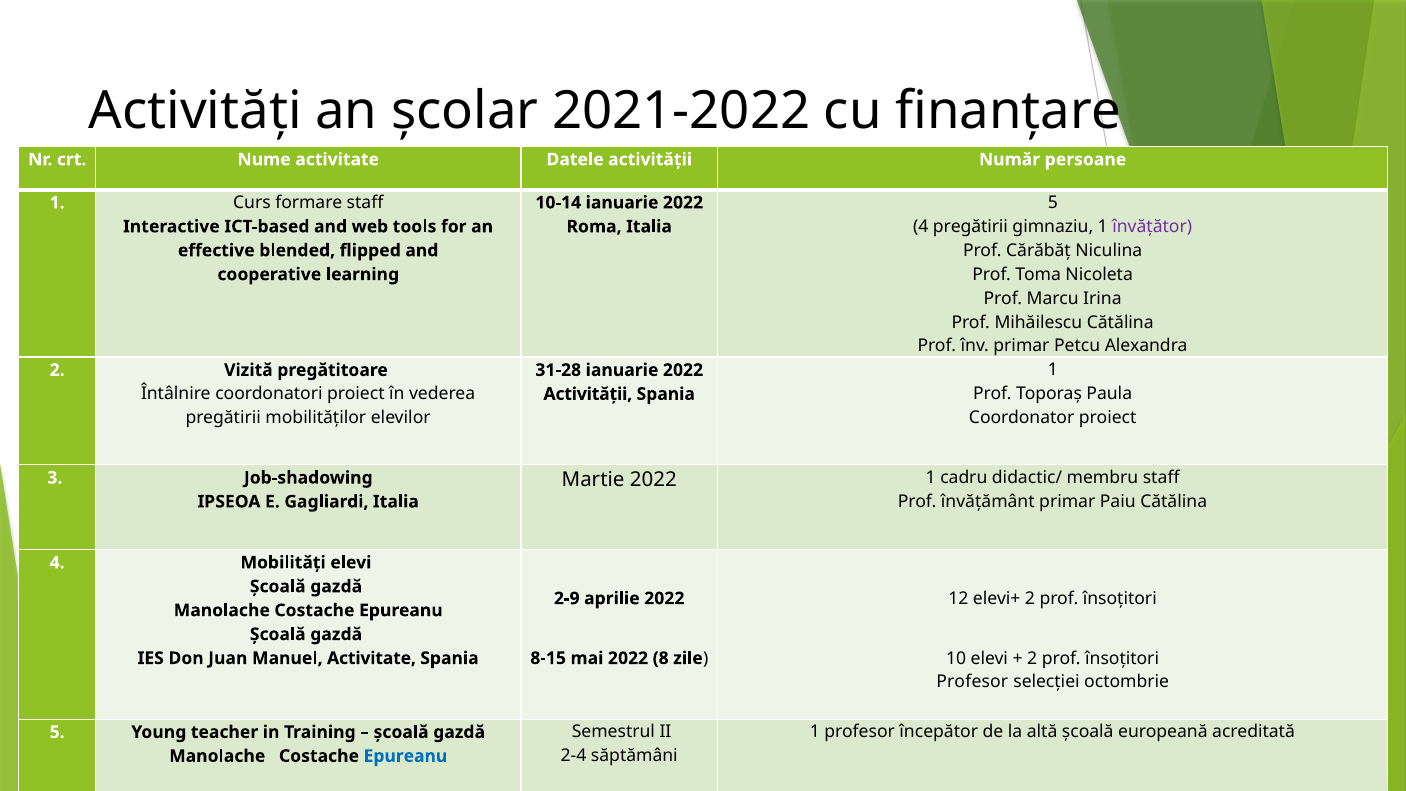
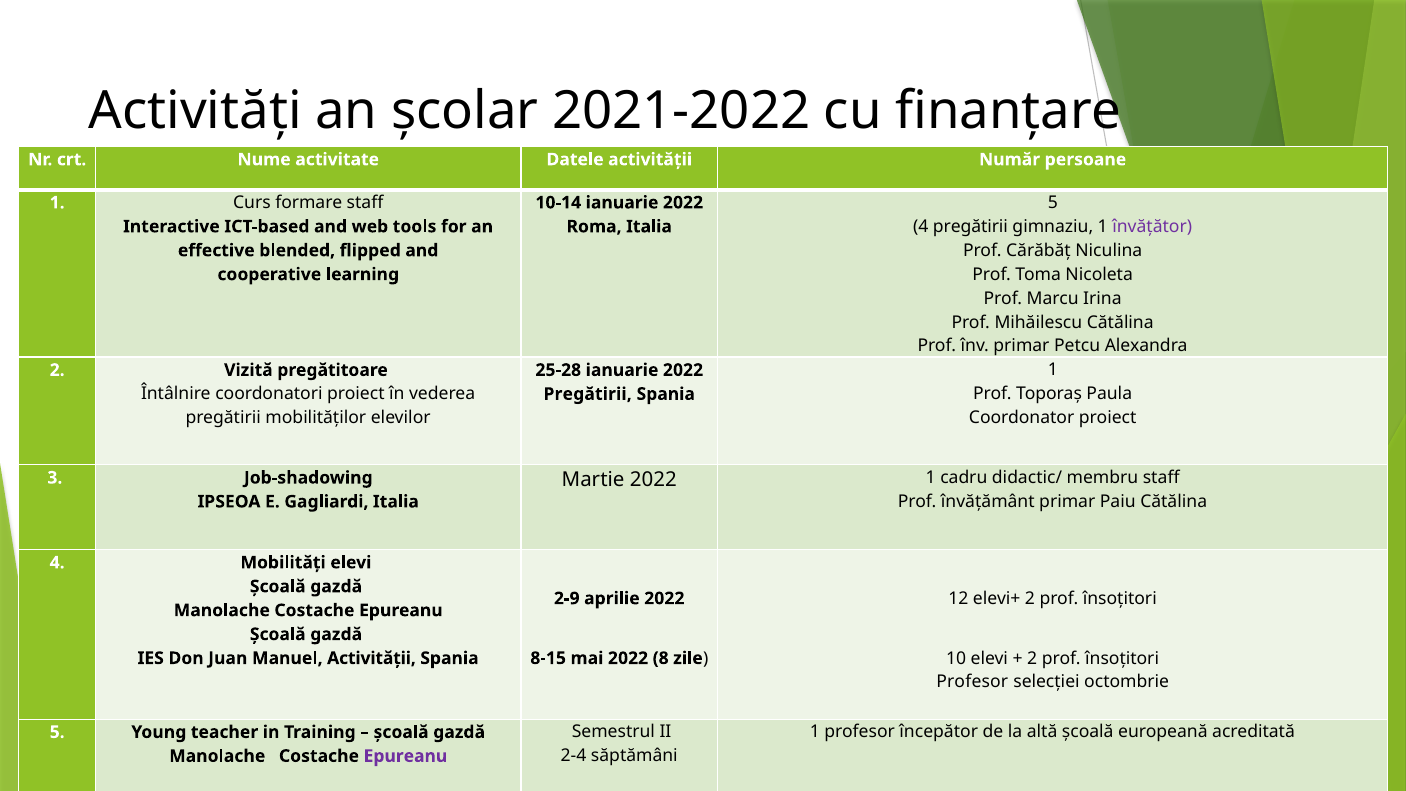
31-28: 31-28 -> 25-28
Activității at (588, 394): Activității -> Pregătirii
Manuel Activitate: Activitate -> Activității
Epureanu at (405, 756) colour: blue -> purple
